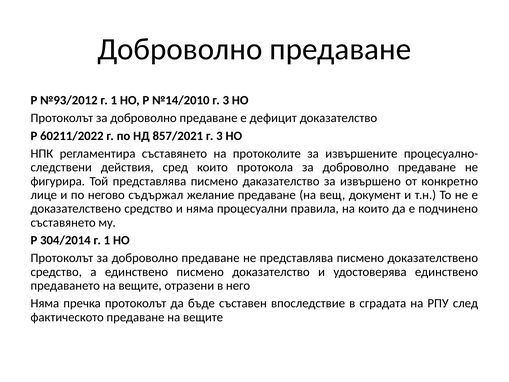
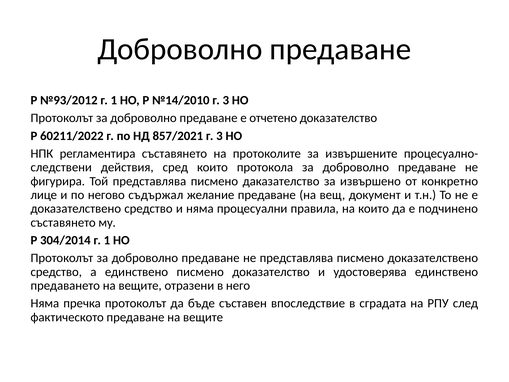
дефицит: дефицит -> отчетено
